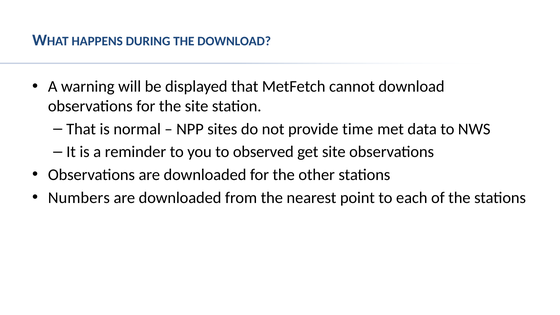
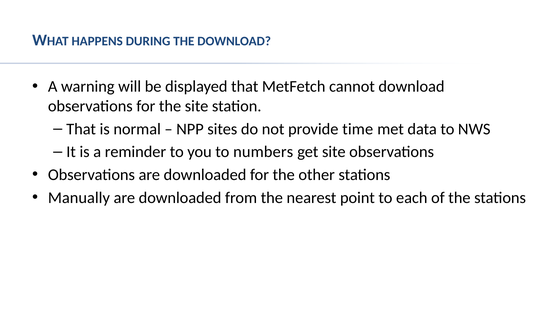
observed: observed -> numbers
Numbers: Numbers -> Manually
